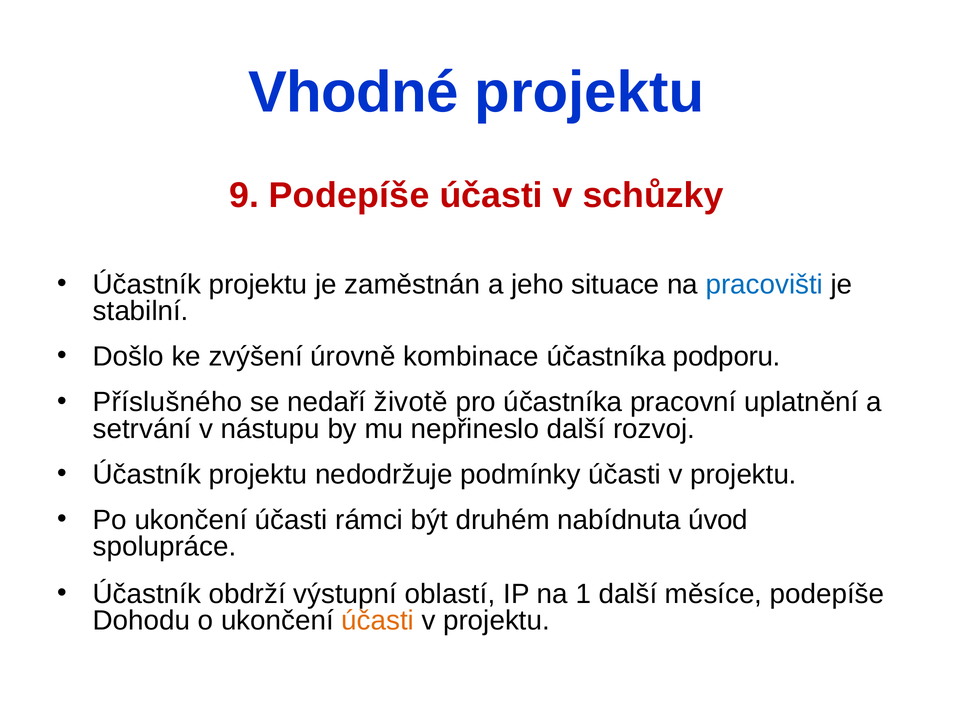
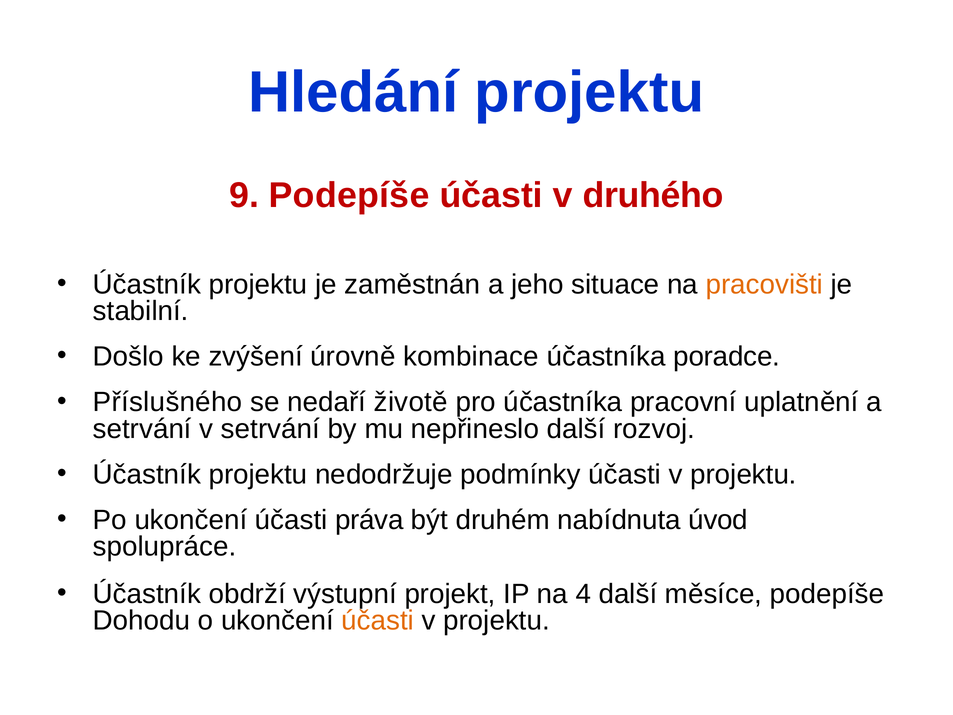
Vhodné: Vhodné -> Hledání
schůzky: schůzky -> druhého
pracovišti colour: blue -> orange
podporu: podporu -> poradce
v nástupu: nástupu -> setrvání
rámci: rámci -> práva
oblastí: oblastí -> projekt
1: 1 -> 4
